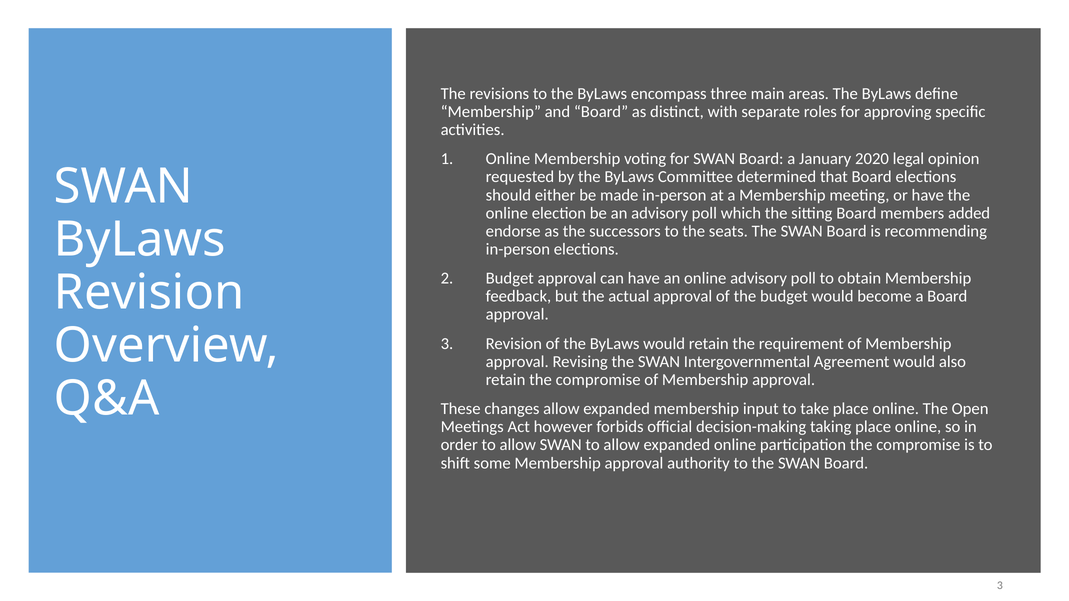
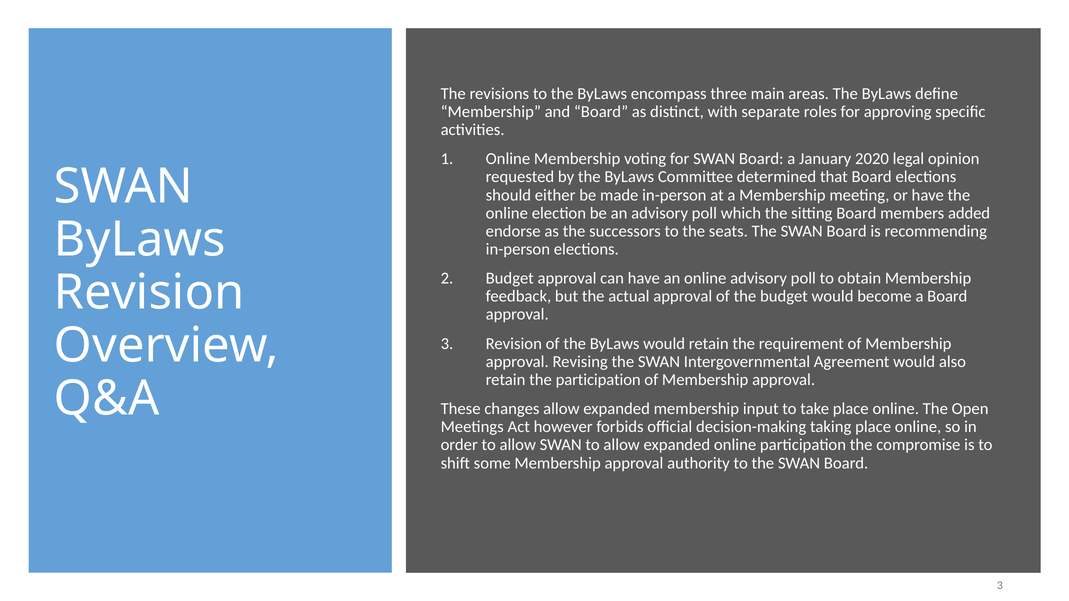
retain the compromise: compromise -> participation
